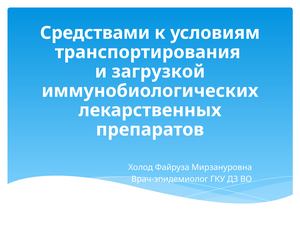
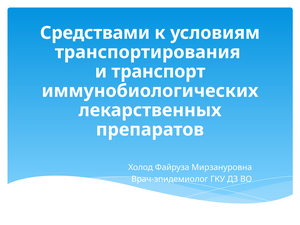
загрузкой: загрузкой -> транспорт
